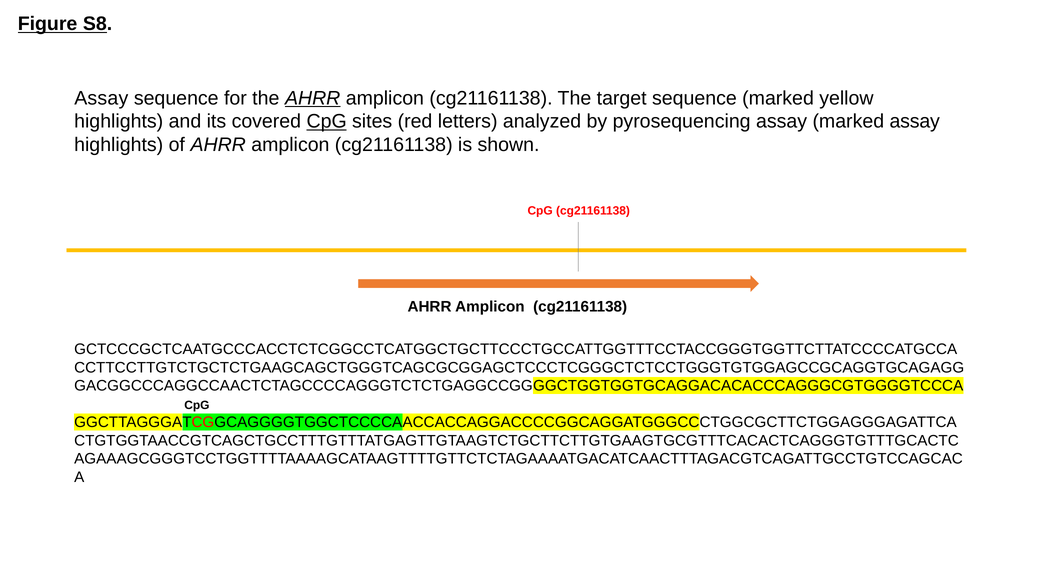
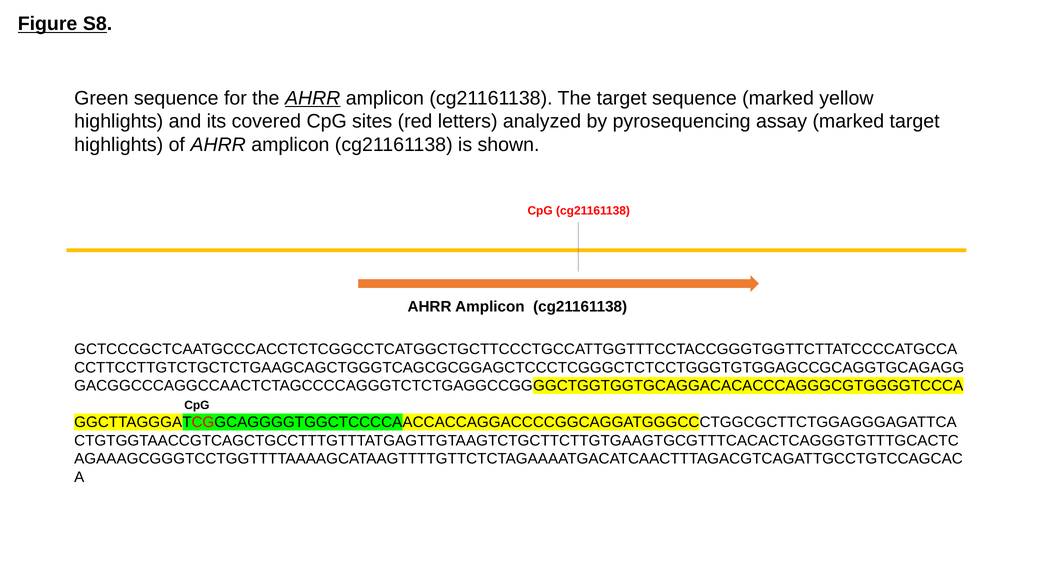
Assay at (101, 98): Assay -> Green
CpG at (327, 121) underline: present -> none
marked assay: assay -> target
